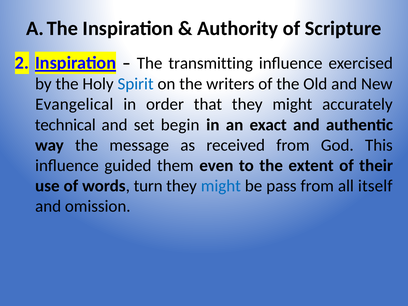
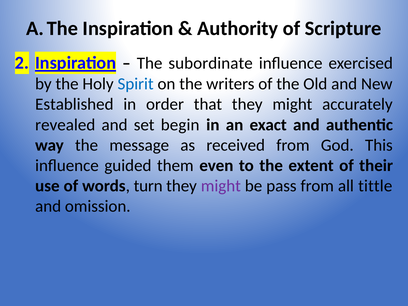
transmitting: transmitting -> subordinate
Evangelical: Evangelical -> Established
technical: technical -> revealed
might at (221, 186) colour: blue -> purple
itself: itself -> tittle
